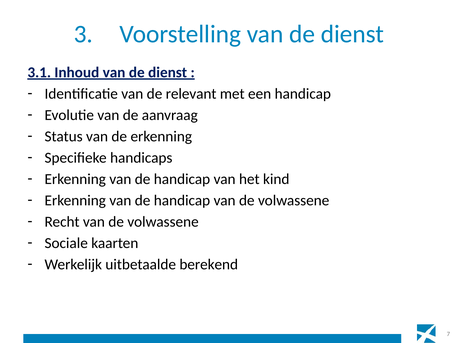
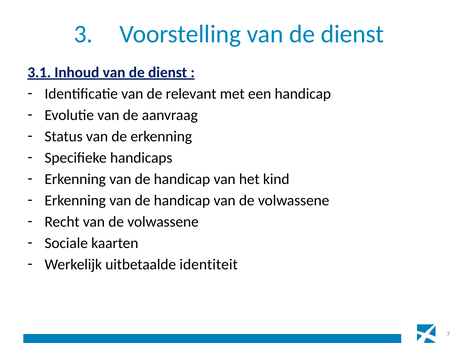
berekend: berekend -> identiteit
